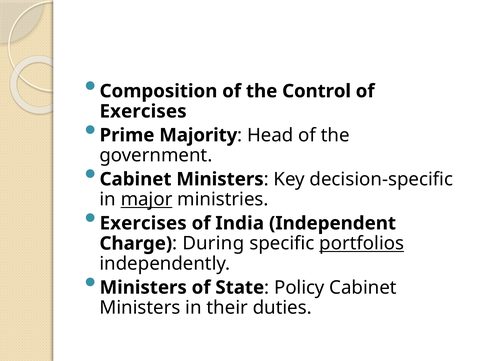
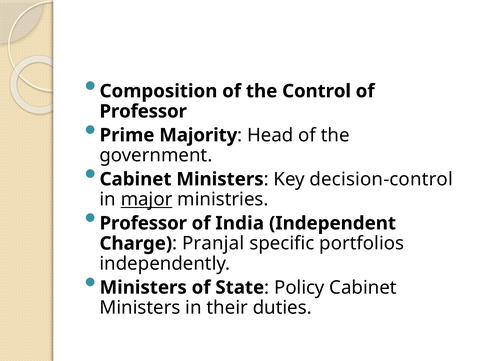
Exercises at (143, 111): Exercises -> Professor
decision-specific: decision-specific -> decision-control
Exercises at (143, 223): Exercises -> Professor
During: During -> Pranjal
portfolios underline: present -> none
